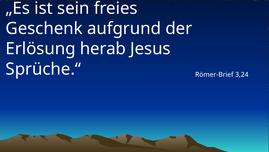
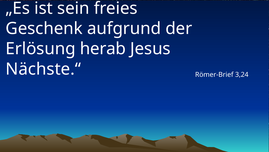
Sprüche.“: Sprüche.“ -> Nächste.“
